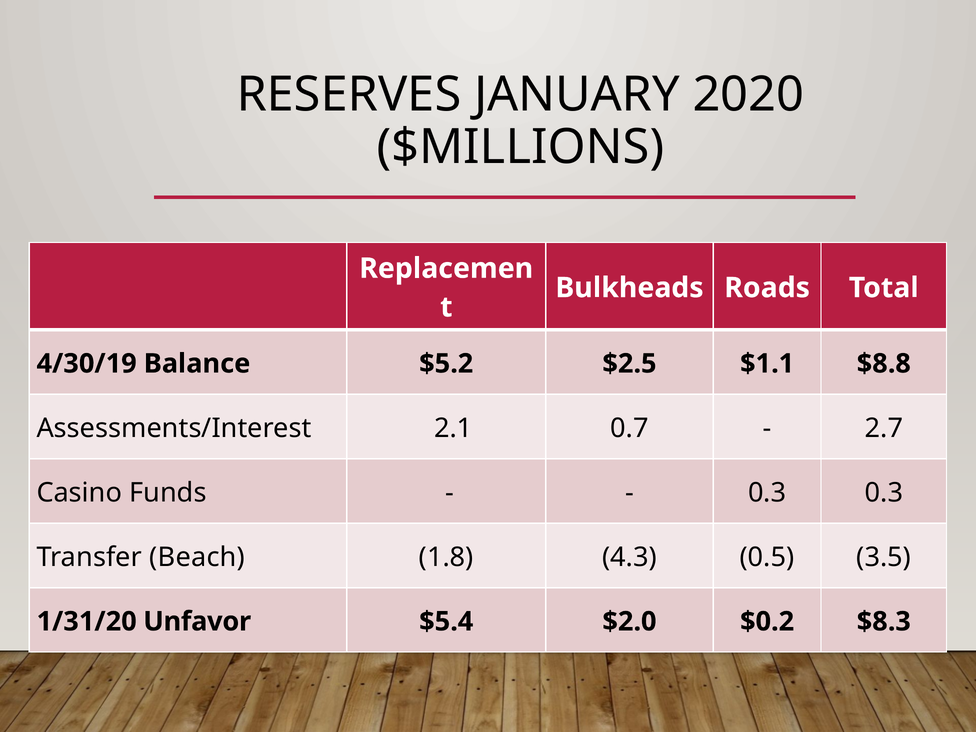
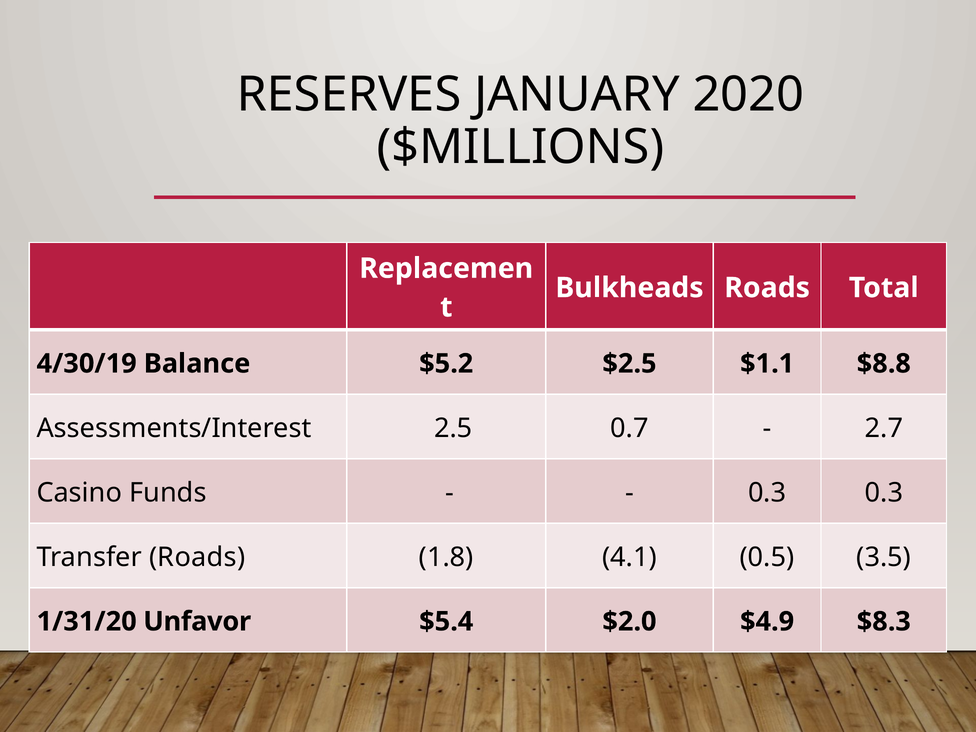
2.1: 2.1 -> 2.5
Transfer Beach: Beach -> Roads
4.3: 4.3 -> 4.1
$0.2: $0.2 -> $4.9
